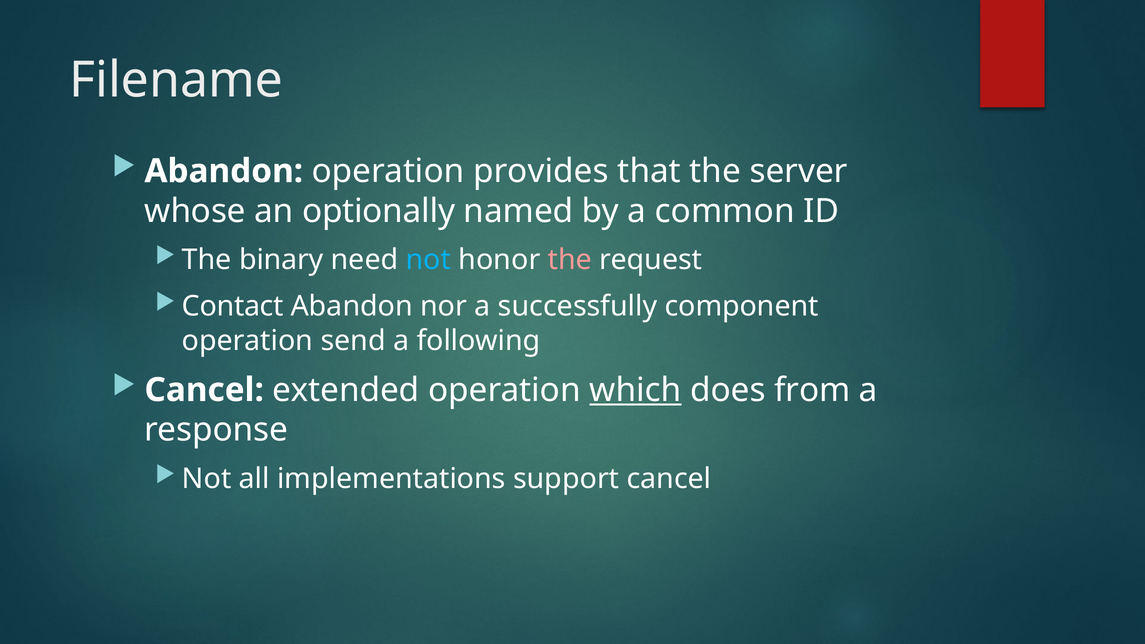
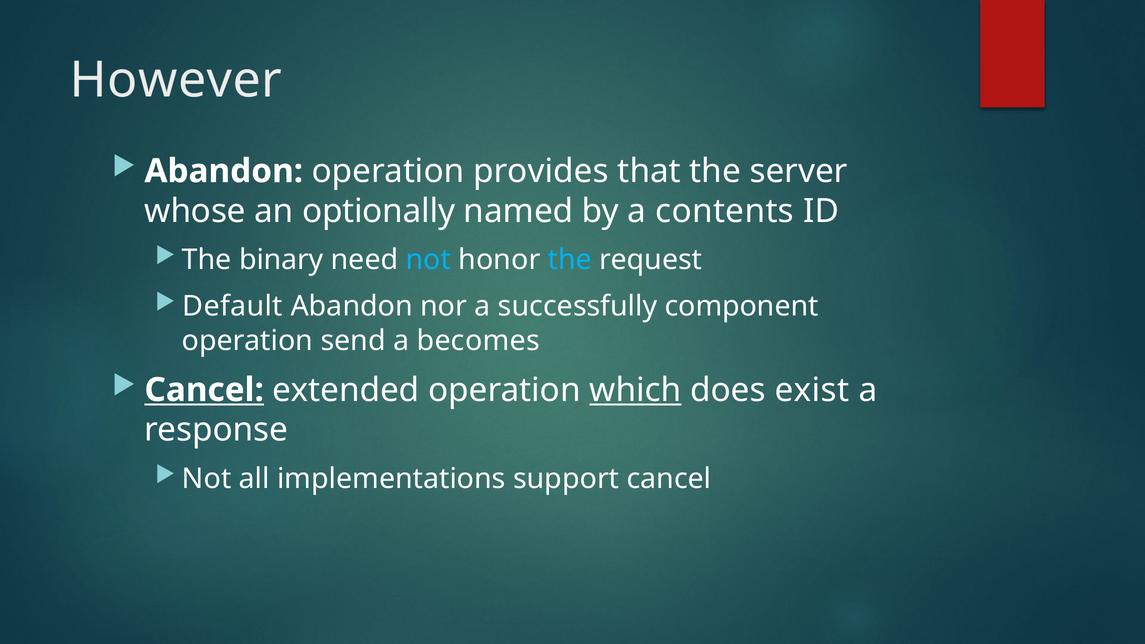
Filename: Filename -> However
common: common -> contents
the at (570, 260) colour: pink -> light blue
Contact: Contact -> Default
following: following -> becomes
Cancel at (204, 390) underline: none -> present
from: from -> exist
